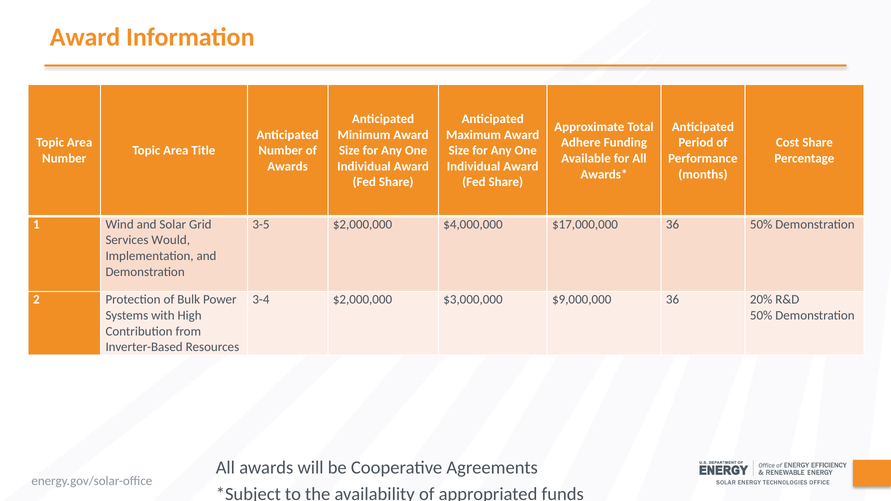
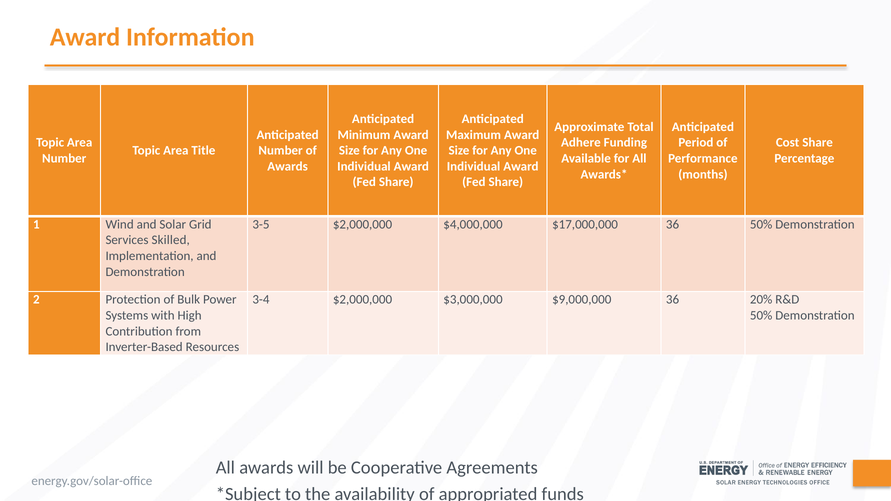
Would: Would -> Skilled
